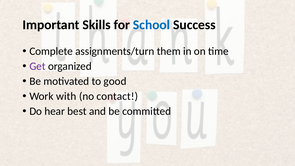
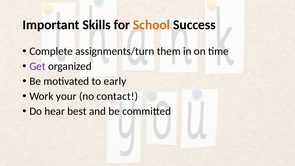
School colour: blue -> orange
good: good -> early
with: with -> your
